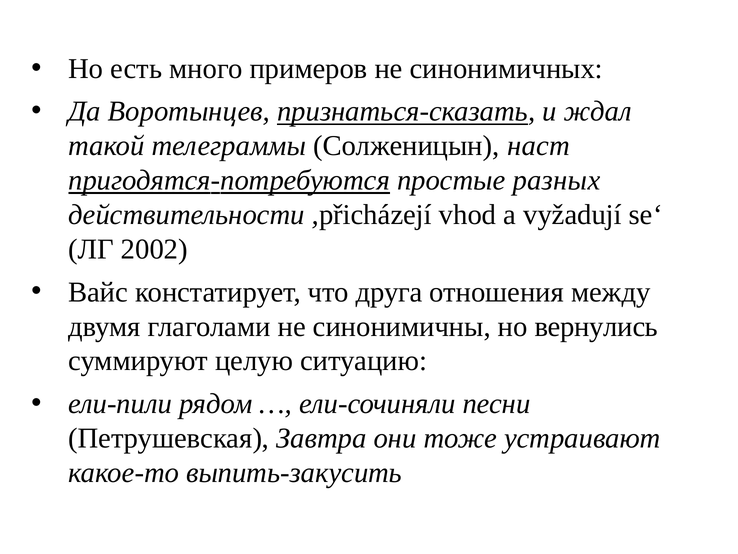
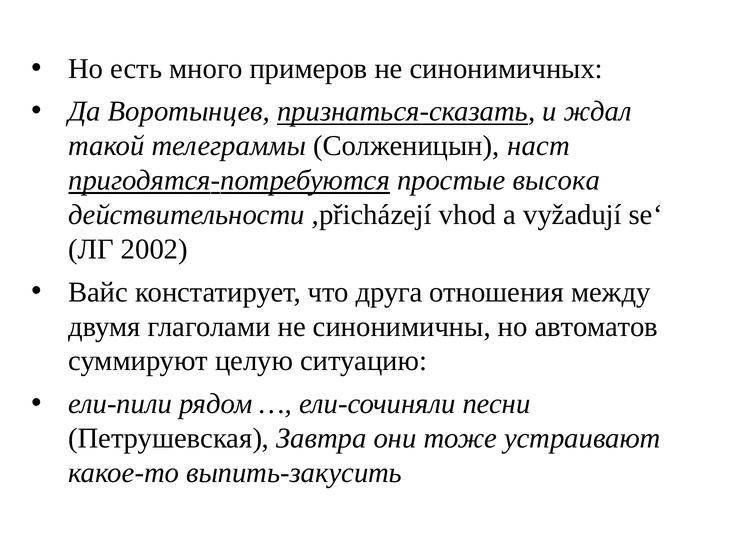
разных: разных -> высока
вернулись: вернулись -> автоматов
